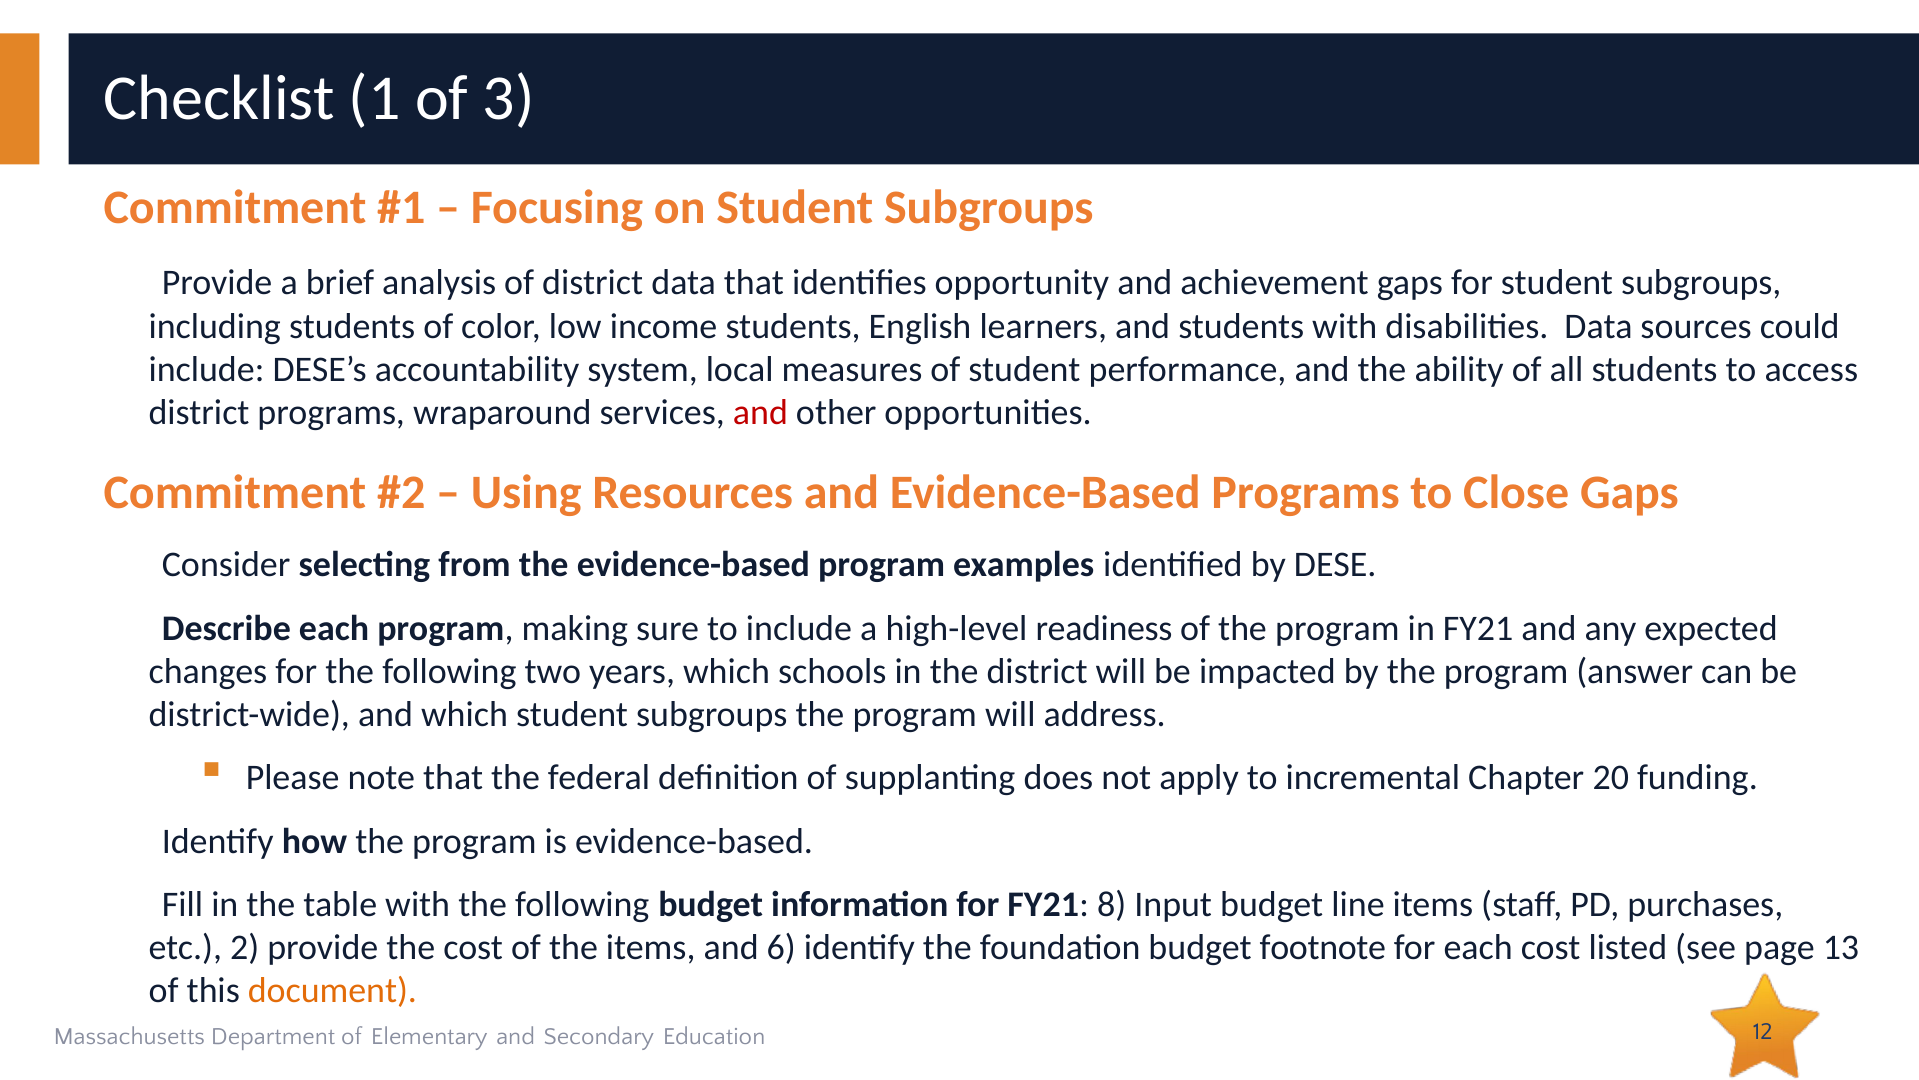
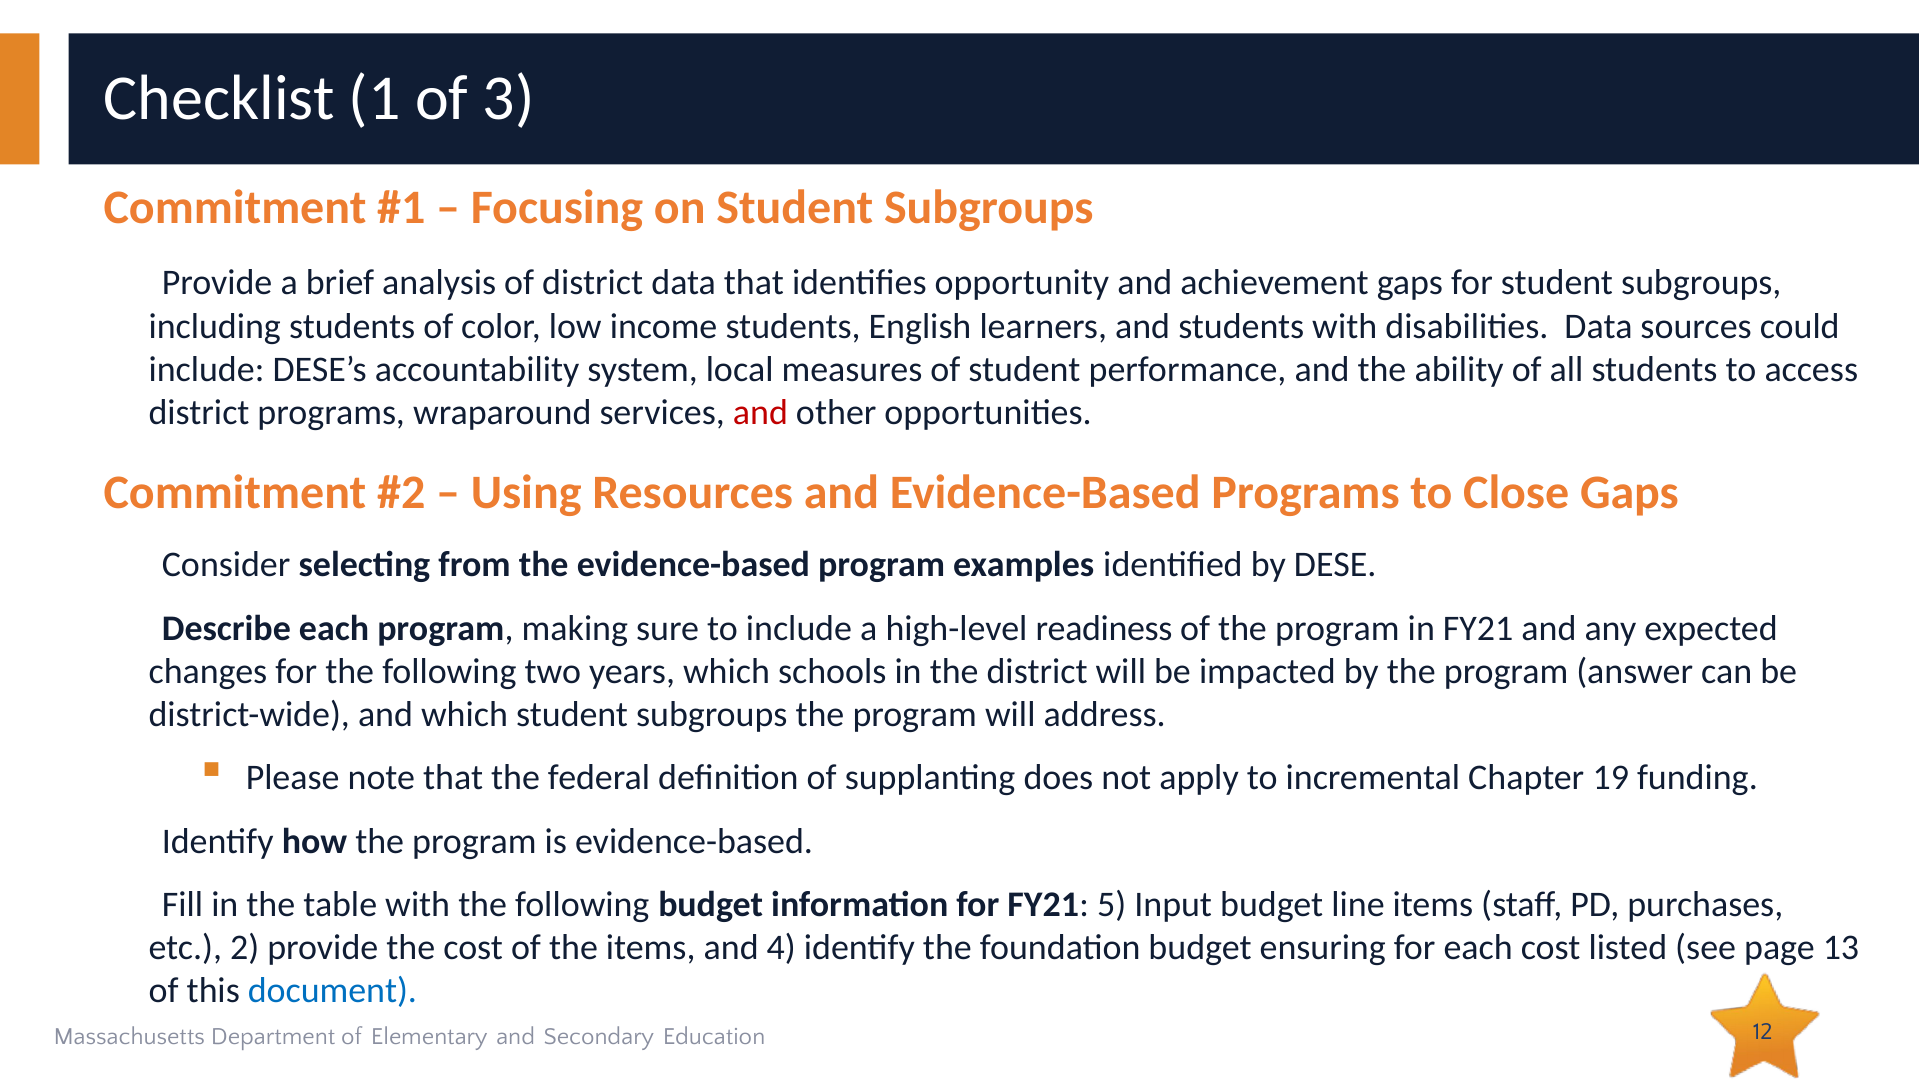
20: 20 -> 19
8: 8 -> 5
6: 6 -> 4
footnote: footnote -> ensuring
document colour: orange -> blue
